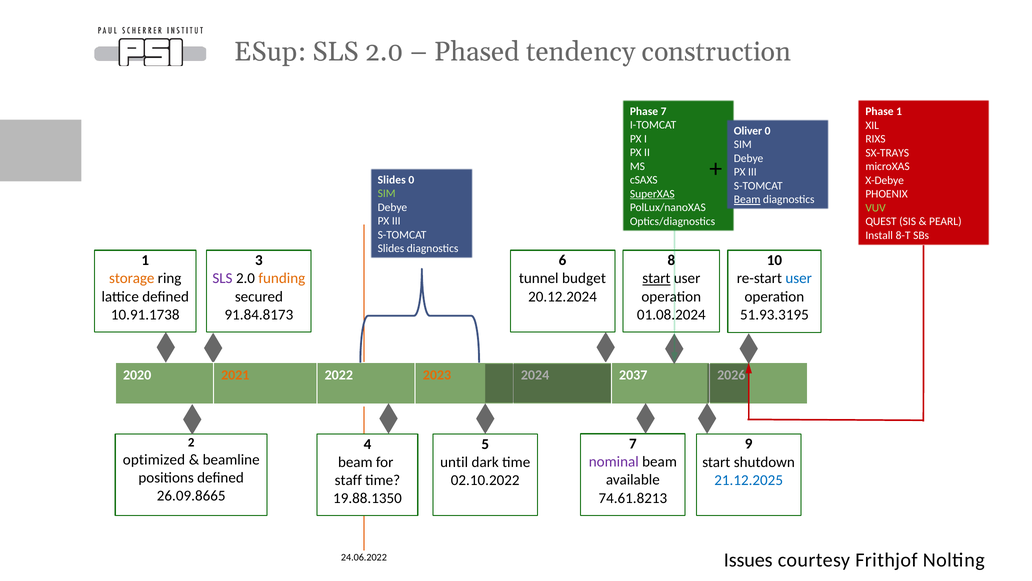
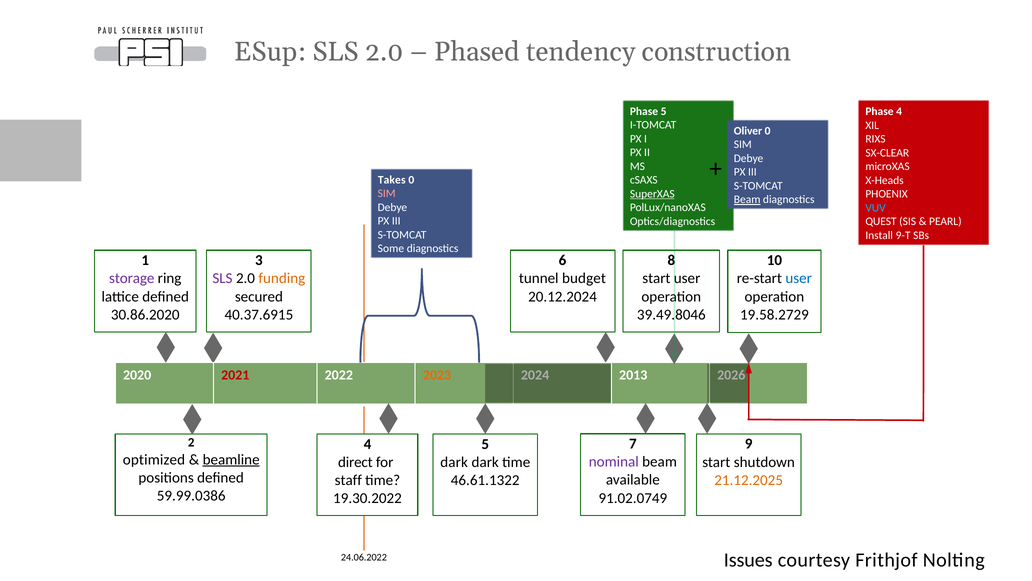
Phase 7: 7 -> 5
Phase 1: 1 -> 4
SX-TRAYS: SX-TRAYS -> SX-CLEAR
Slides at (392, 180): Slides -> Takes
X-Debye: X-Debye -> X-Heads
SIM at (387, 193) colour: light green -> pink
VUV colour: light green -> light blue
8-T: 8-T -> 9-T
Slides at (391, 248): Slides -> Some
storage colour: orange -> purple
start at (656, 278) underline: present -> none
10.91.1738: 10.91.1738 -> 30.86.2020
91.84.8173: 91.84.8173 -> 40.37.6915
01.08.2024: 01.08.2024 -> 39.49.8046
51.93.3195: 51.93.3195 -> 19.58.2729
2021 colour: orange -> red
2037: 2037 -> 2013
beamline underline: none -> present
beam at (355, 462): beam -> direct
until at (454, 462): until -> dark
21.12.2025 colour: blue -> orange
02.10.2022: 02.10.2022 -> 46.61.1322
26.09.8665: 26.09.8665 -> 59.99.0386
74.61.8213: 74.61.8213 -> 91.02.0749
19.88.1350: 19.88.1350 -> 19.30.2022
